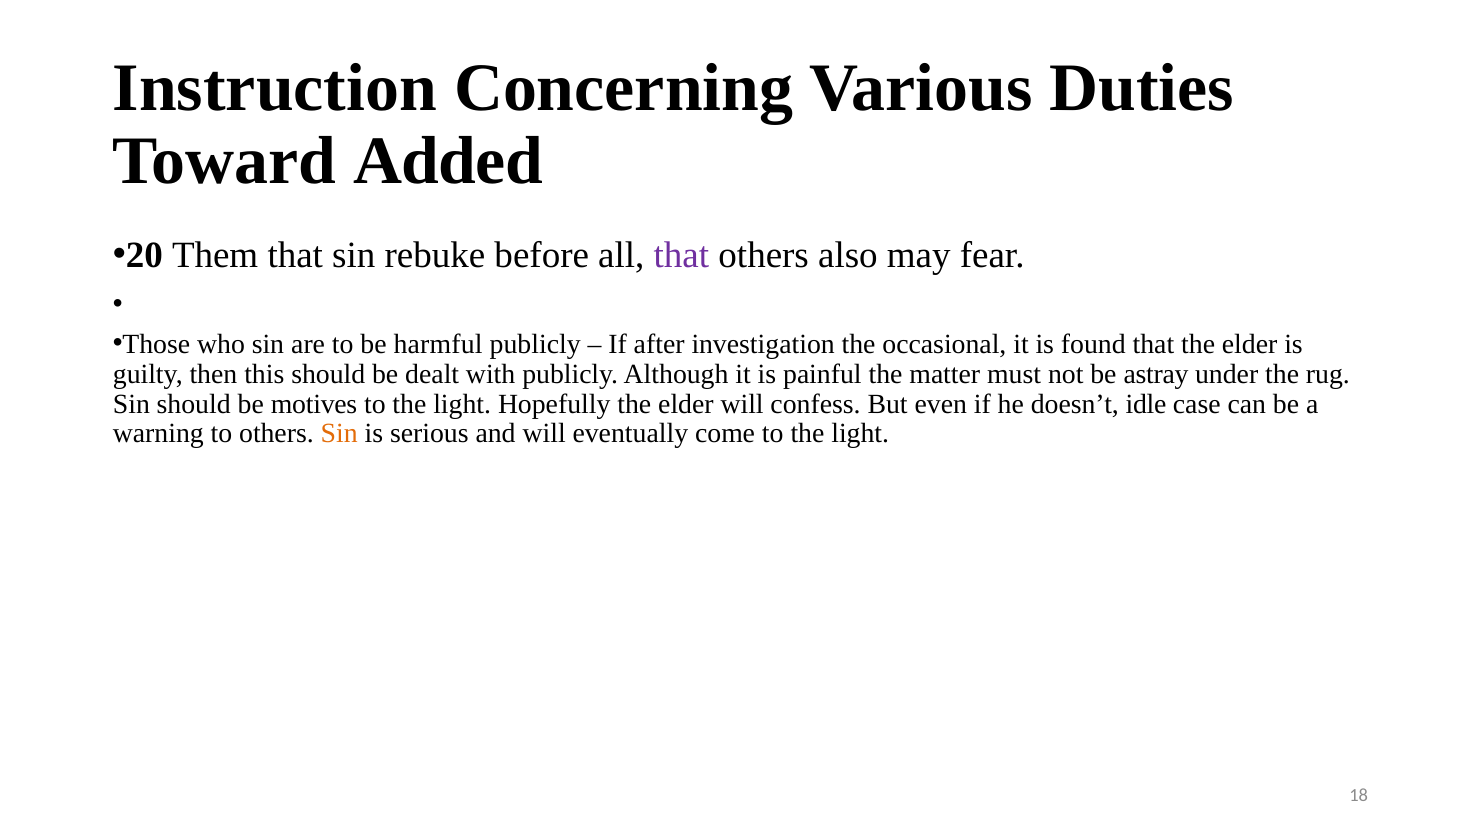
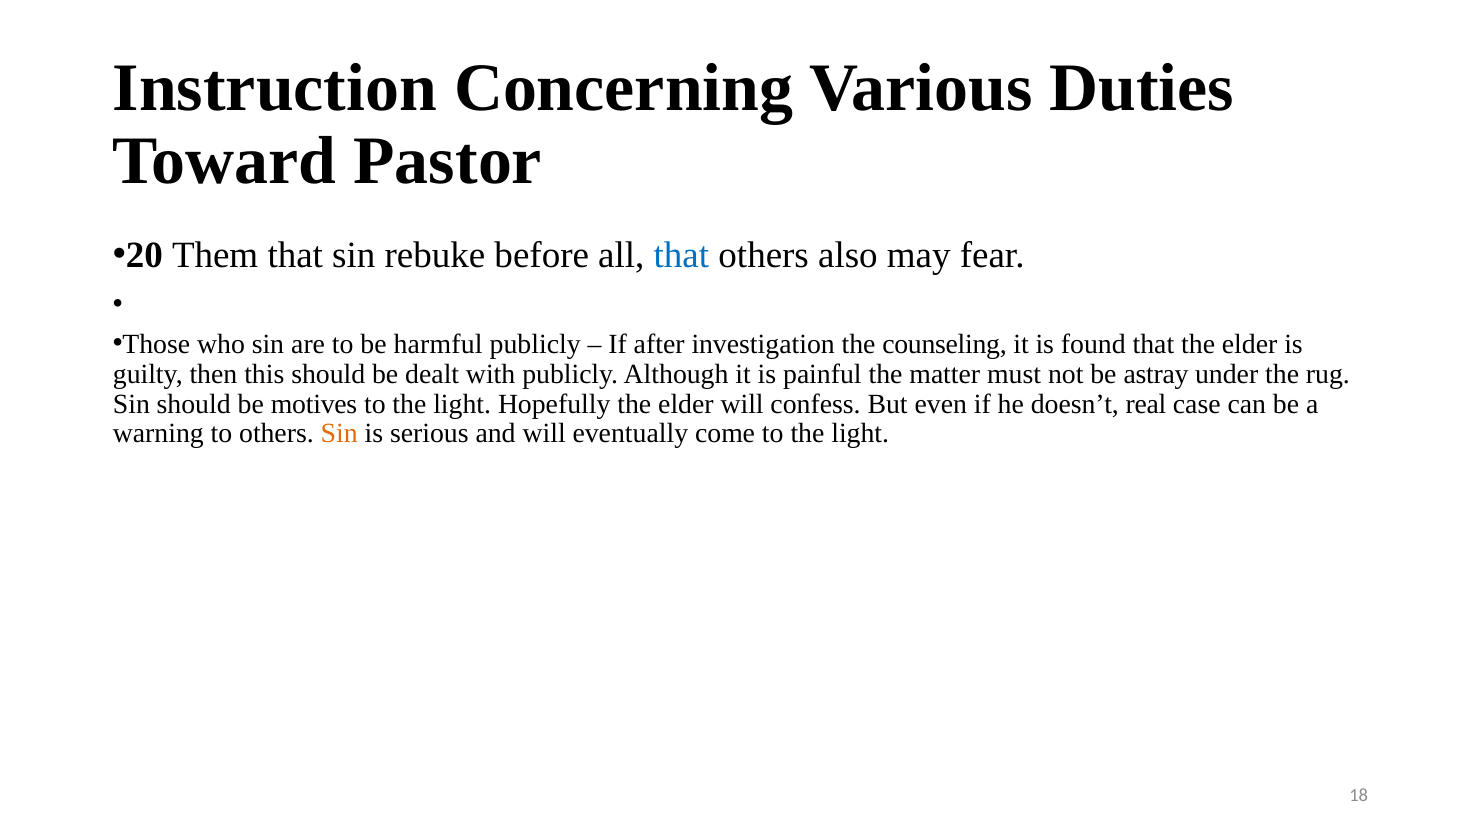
Added: Added -> Pastor
that at (681, 255) colour: purple -> blue
occasional: occasional -> counseling
idle: idle -> real
